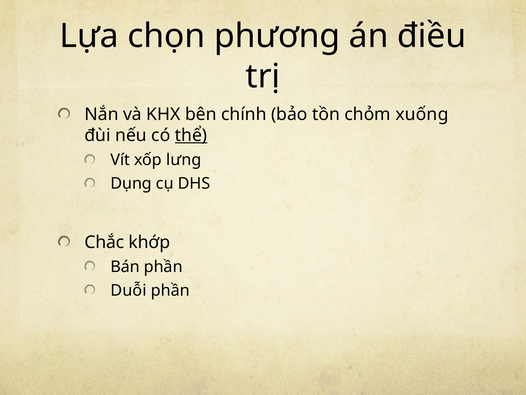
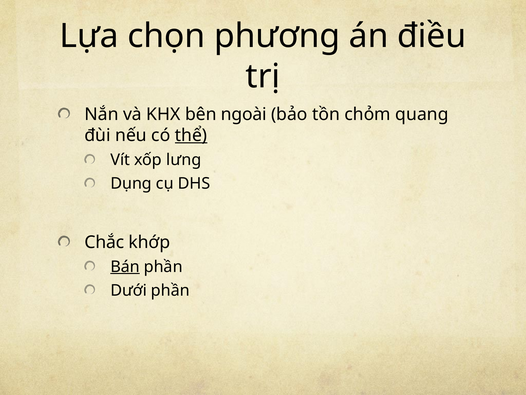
chính: chính -> ngoài
xuống: xuống -> quang
Bán underline: none -> present
Duỗi: Duỗi -> Dưới
